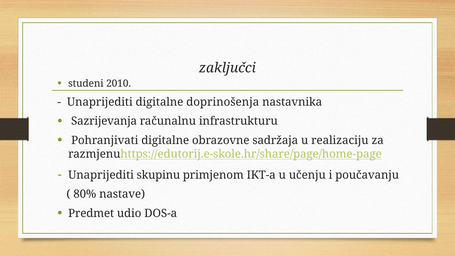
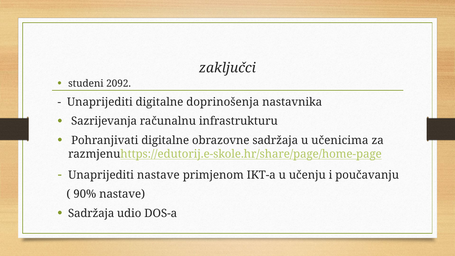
2010: 2010 -> 2092
realizaciju: realizaciju -> učenicima
Unaprijediti skupinu: skupinu -> nastave
80%: 80% -> 90%
Predmet at (91, 213): Predmet -> Sadržaja
